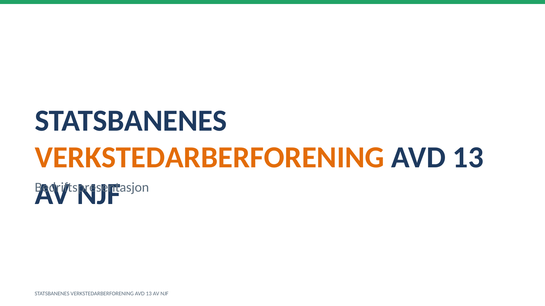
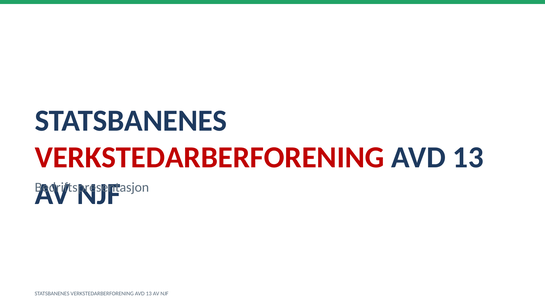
VERKSTEDARBERFORENING at (210, 158) colour: orange -> red
